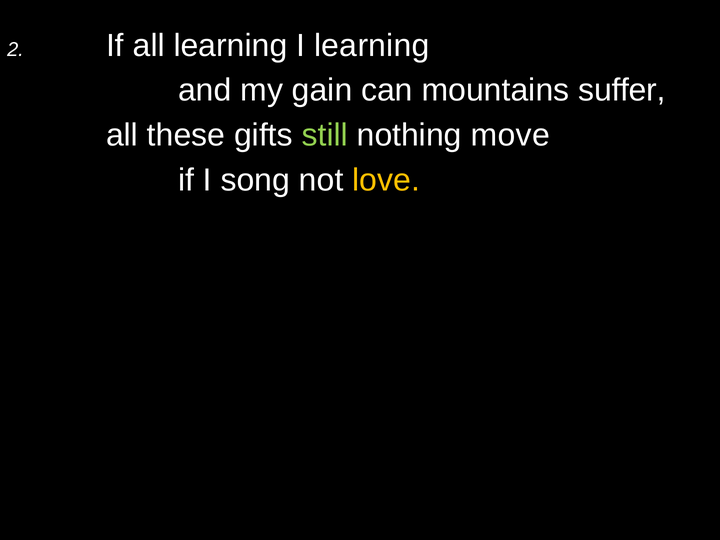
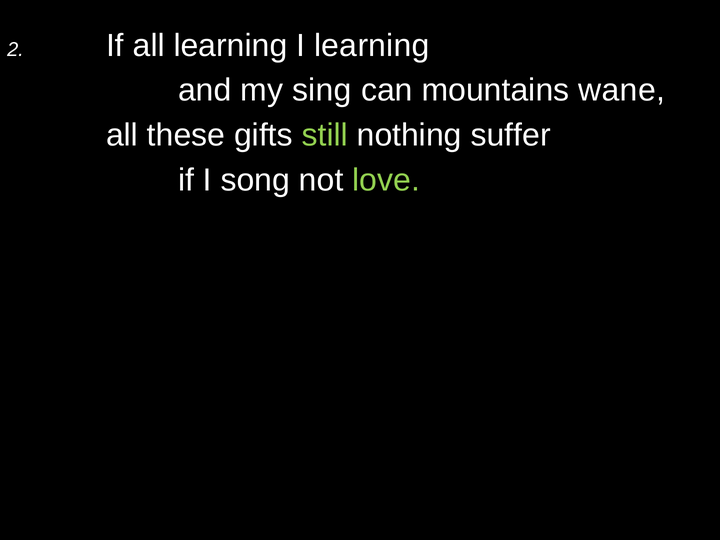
gain: gain -> sing
suffer: suffer -> wane
move: move -> suffer
love colour: yellow -> light green
